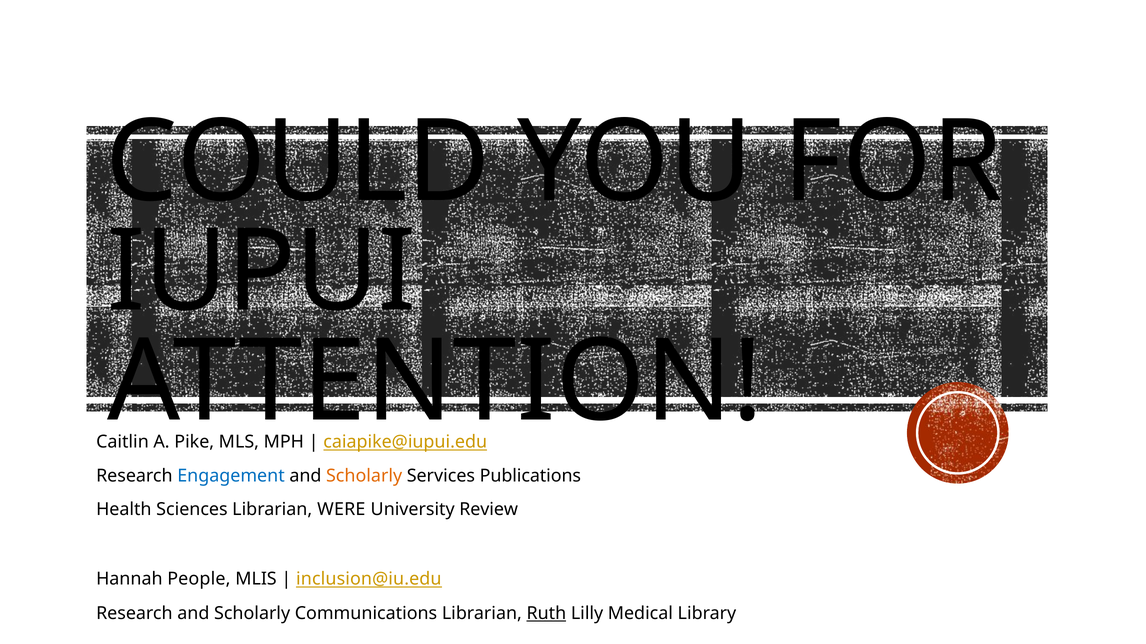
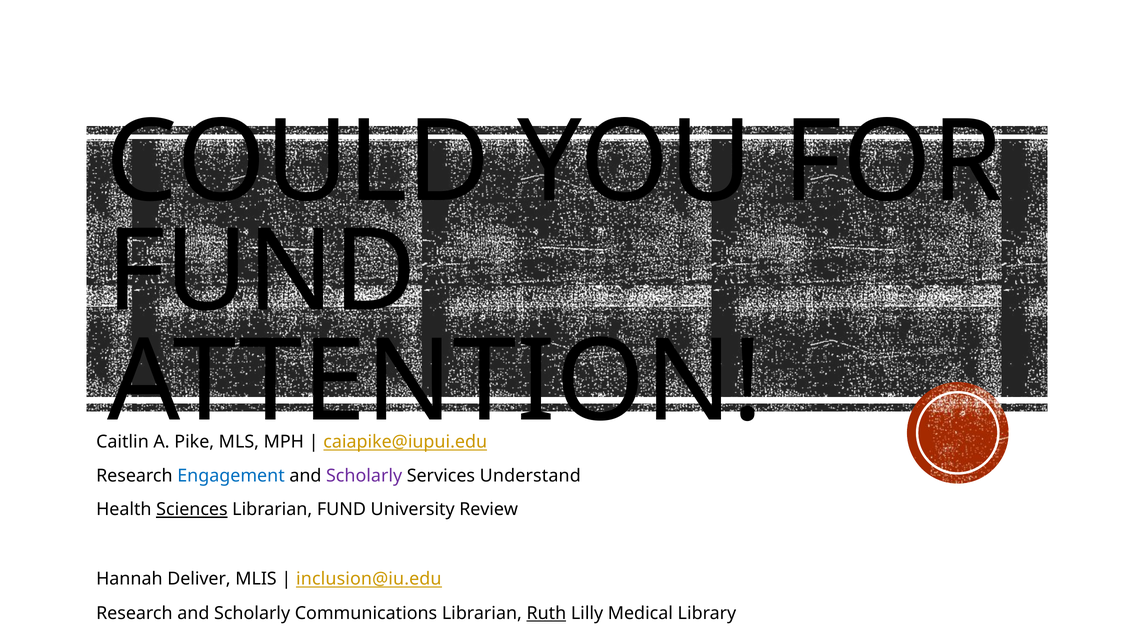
IUPUI at (262, 272): IUPUI -> FUND
Scholarly at (364, 476) colour: orange -> purple
Publications: Publications -> Understand
Sciences underline: none -> present
Librarian WERE: WERE -> FUND
People: People -> Deliver
